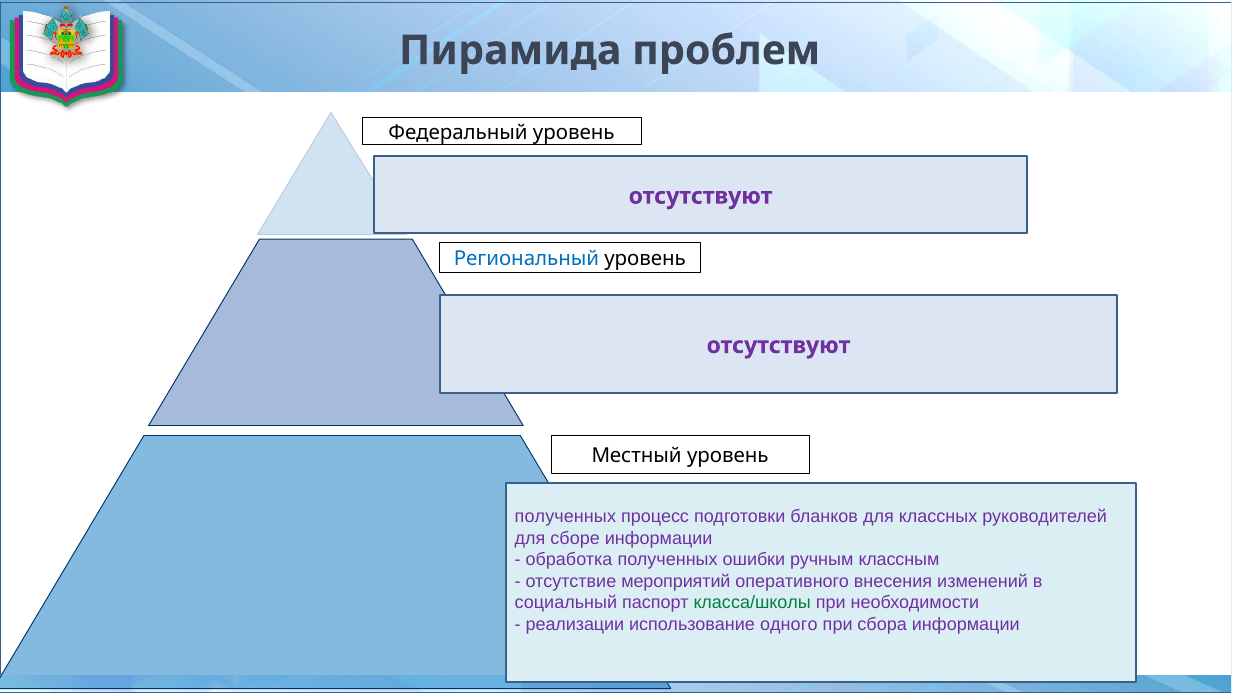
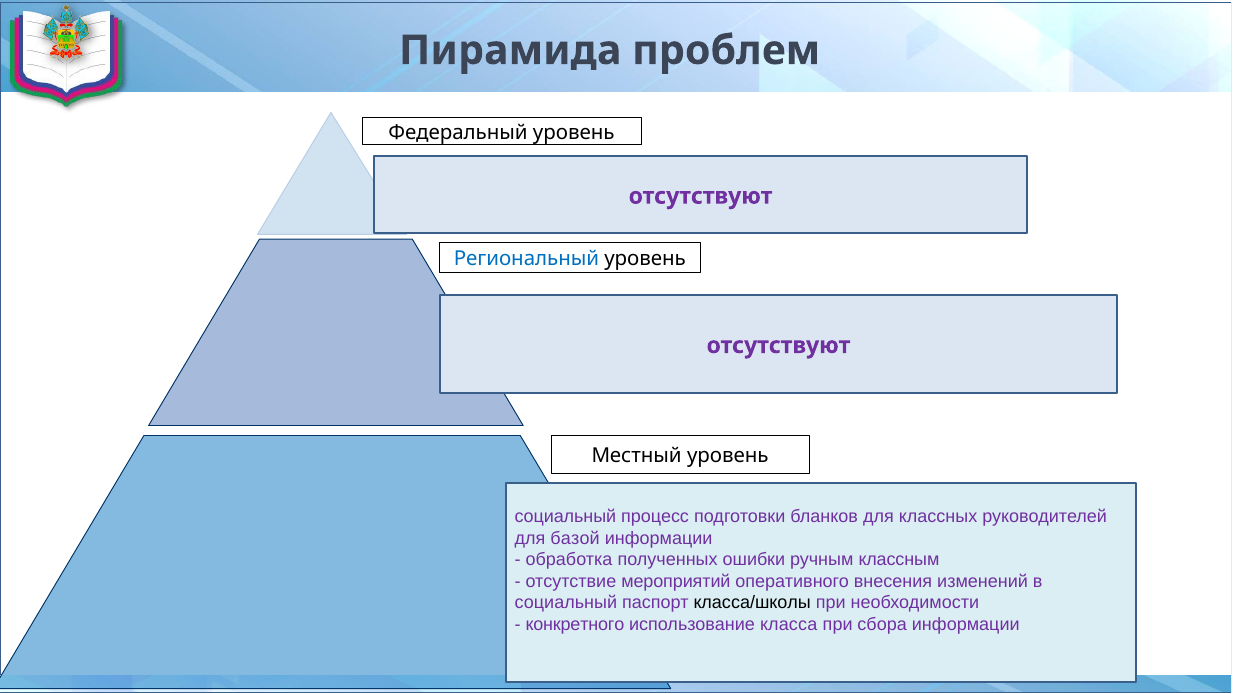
полученных at (565, 516): полученных -> социальный
сборе: сборе -> базой
класса/школы colour: green -> black
реализации: реализации -> конкретного
одного: одного -> класса
